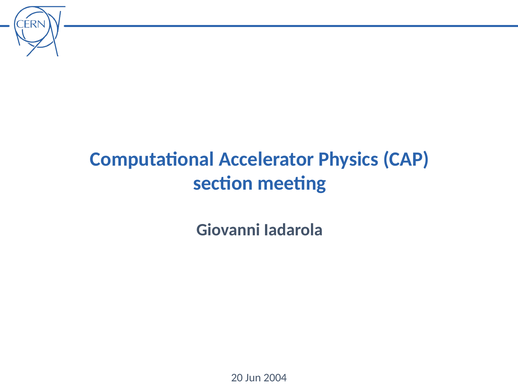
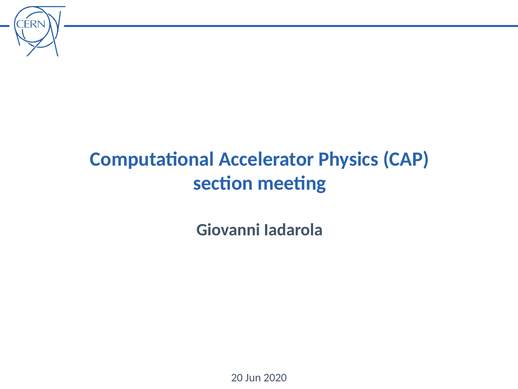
2004: 2004 -> 2020
